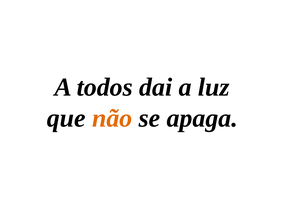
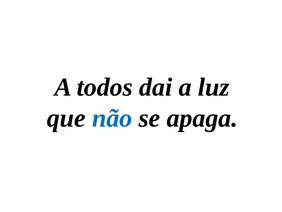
não colour: orange -> blue
